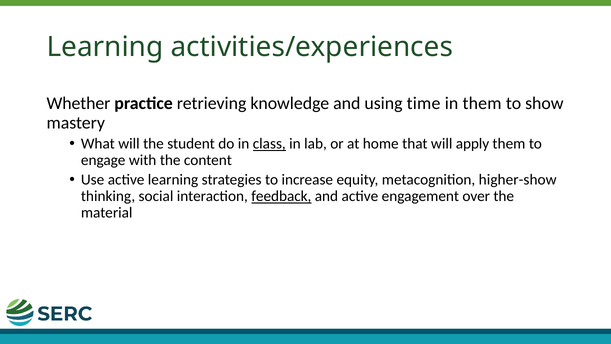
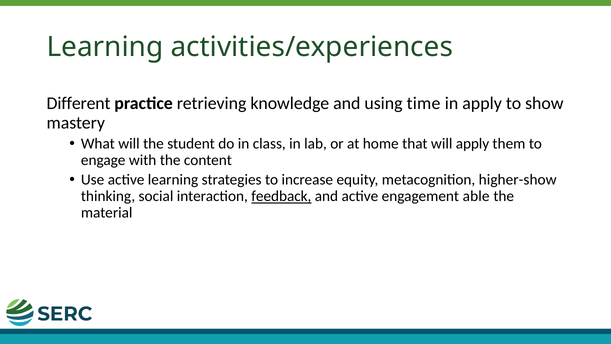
Whether: Whether -> Different
in them: them -> apply
class underline: present -> none
over: over -> able
